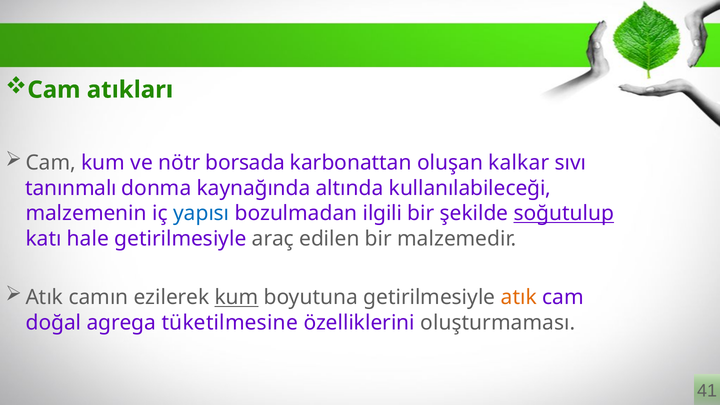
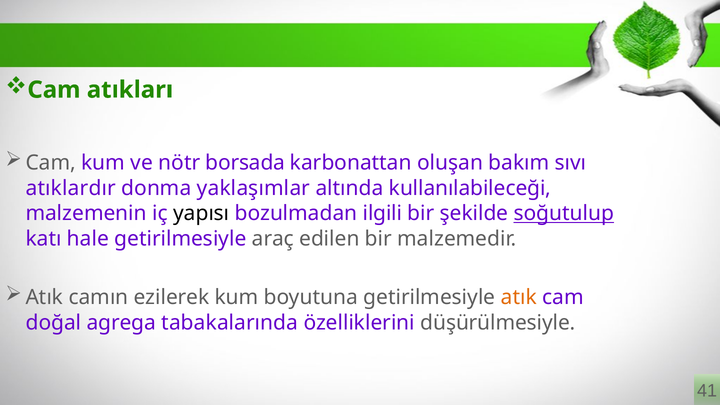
kalkar: kalkar -> bakım
tanınmalı: tanınmalı -> atıklardır
kaynağında: kaynağında -> yaklaşımlar
yapısı colour: blue -> black
kum at (237, 297) underline: present -> none
tüketilmesine: tüketilmesine -> tabakalarında
oluşturmaması: oluşturmaması -> düşürülmesiyle
